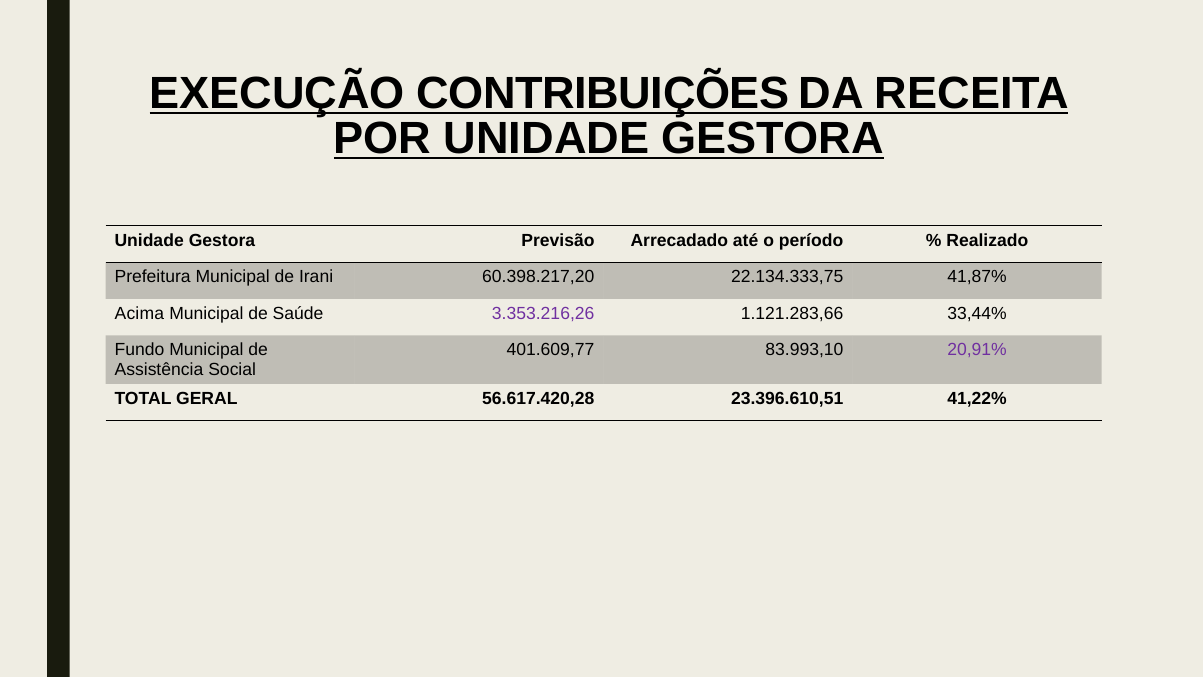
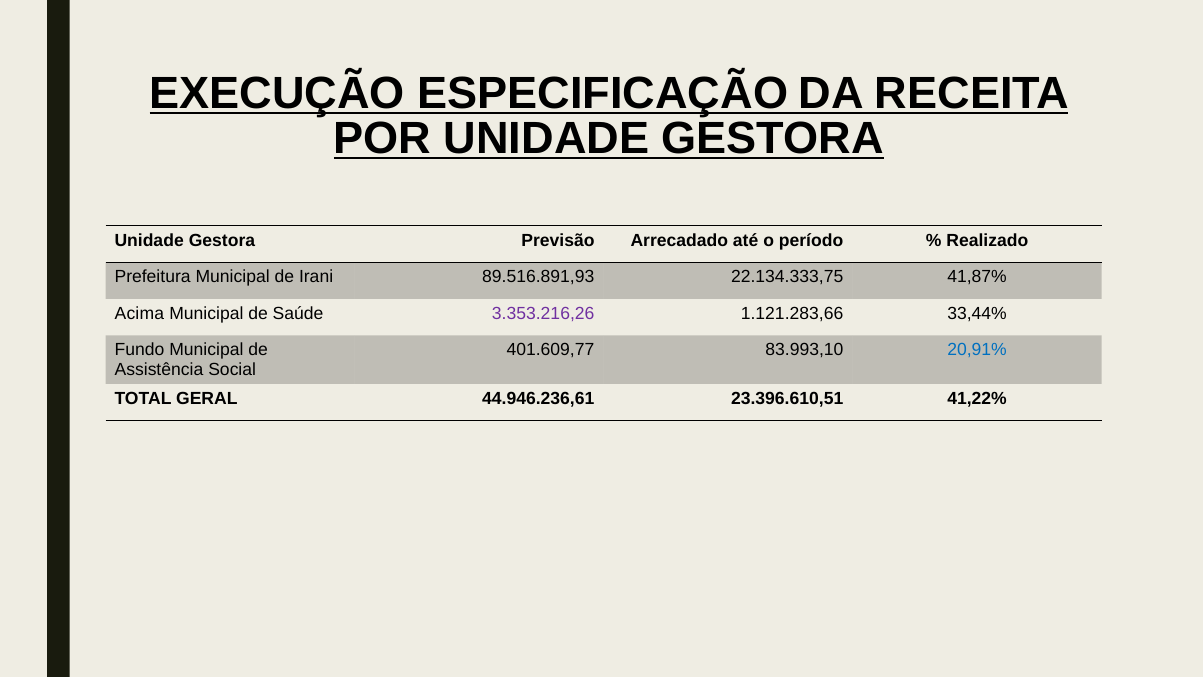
CONTRIBUIÇÕES: CONTRIBUIÇÕES -> ESPECIFICAÇÃO
60.398.217,20: 60.398.217,20 -> 89.516.891,93
20,91% colour: purple -> blue
56.617.420,28: 56.617.420,28 -> 44.946.236,61
